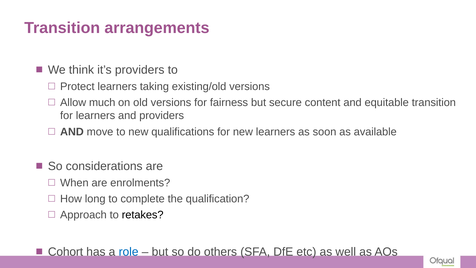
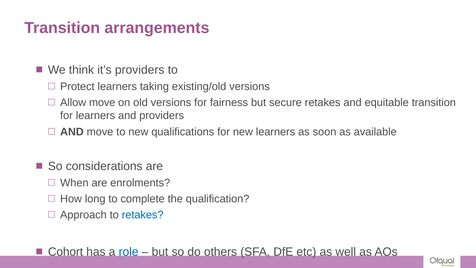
Allow much: much -> move
secure content: content -> retakes
retakes at (143, 215) colour: black -> blue
